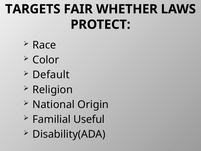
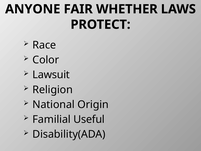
TARGETS: TARGETS -> ANYONE
Default: Default -> Lawsuit
